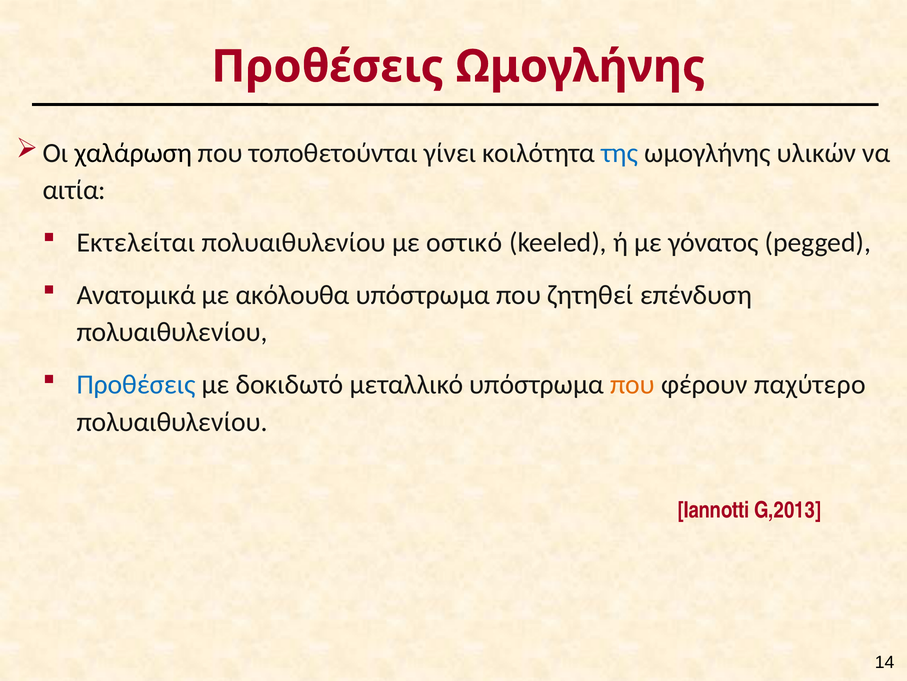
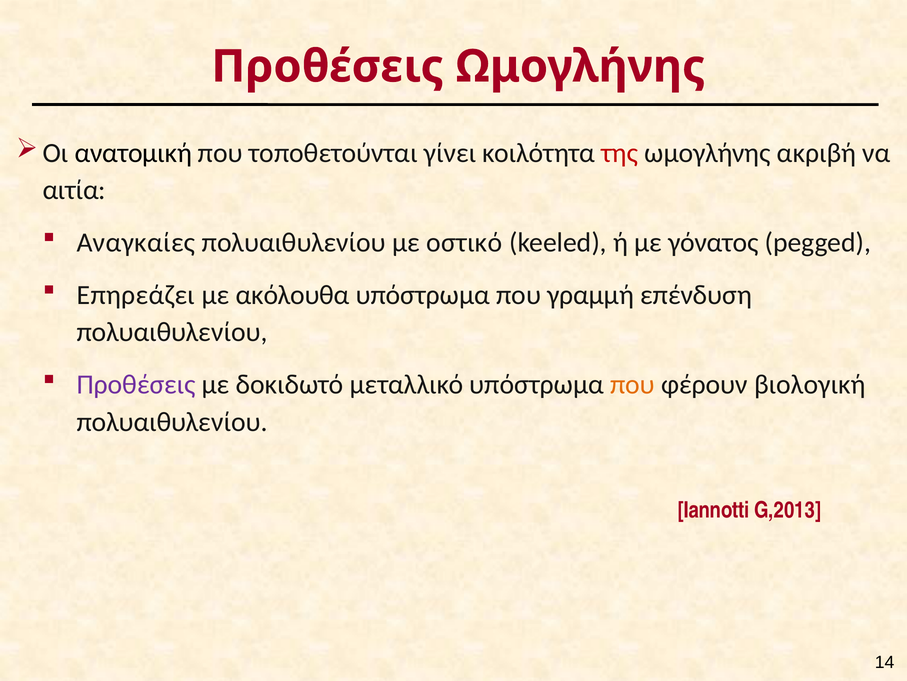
χαλάρωση: χαλάρωση -> ανατομική
της colour: blue -> red
υλικών: υλικών -> ακριβή
Εκτελείται: Εκτελείται -> Αναγκαίες
Ανατομικά: Ανατομικά -> Επηρεάζει
ζητηθεί: ζητηθεί -> γραμμή
Προθέσεις at (136, 384) colour: blue -> purple
παχύτερο: παχύτερο -> βιολογική
